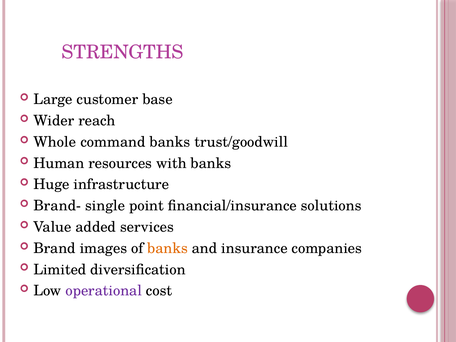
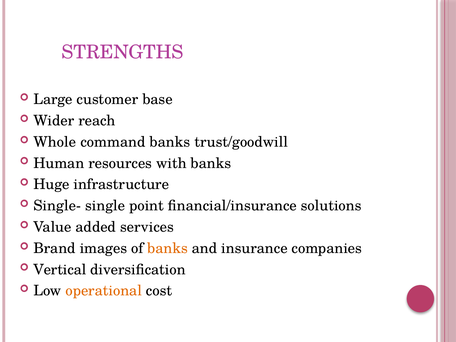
Brand-: Brand- -> Single-
Limited: Limited -> Vertical
operational colour: purple -> orange
